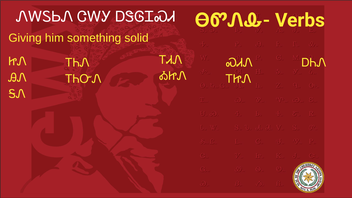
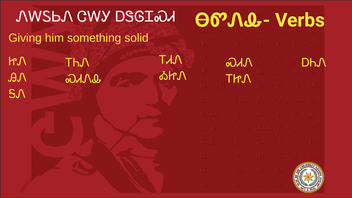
ᎢᏂᏅᏁ: ᎢᏂᏅᏁ -> ᏍᏗᏁᎲ
